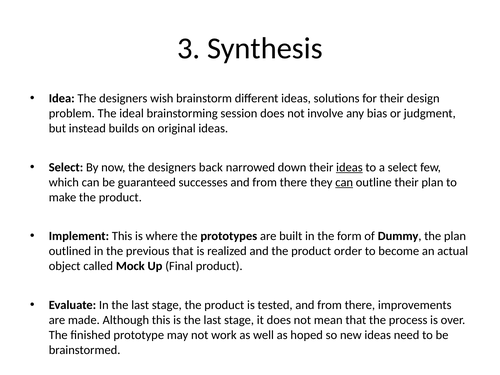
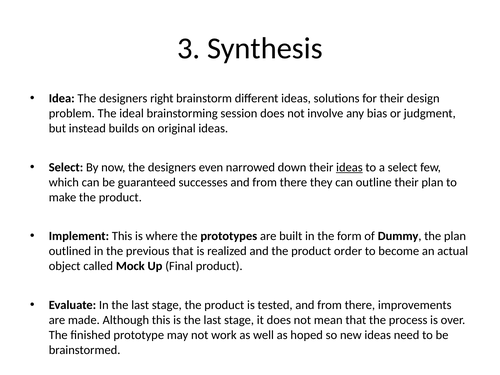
wish: wish -> right
back: back -> even
can at (344, 182) underline: present -> none
